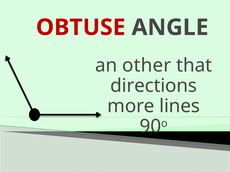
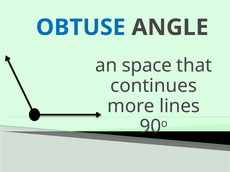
OBTUSE colour: red -> blue
other: other -> space
directions: directions -> continues
